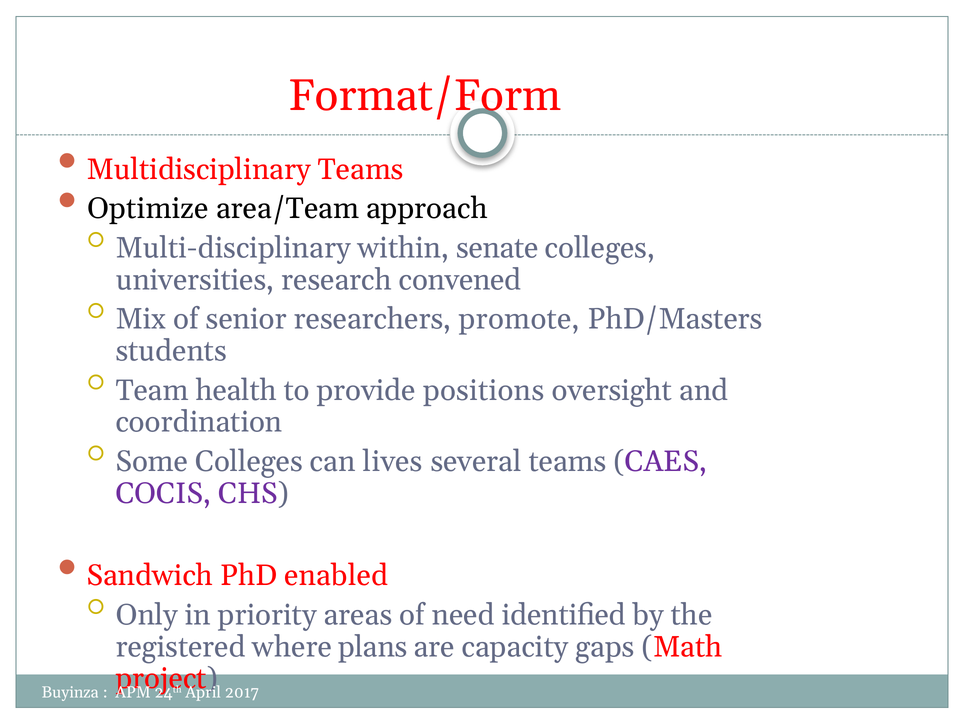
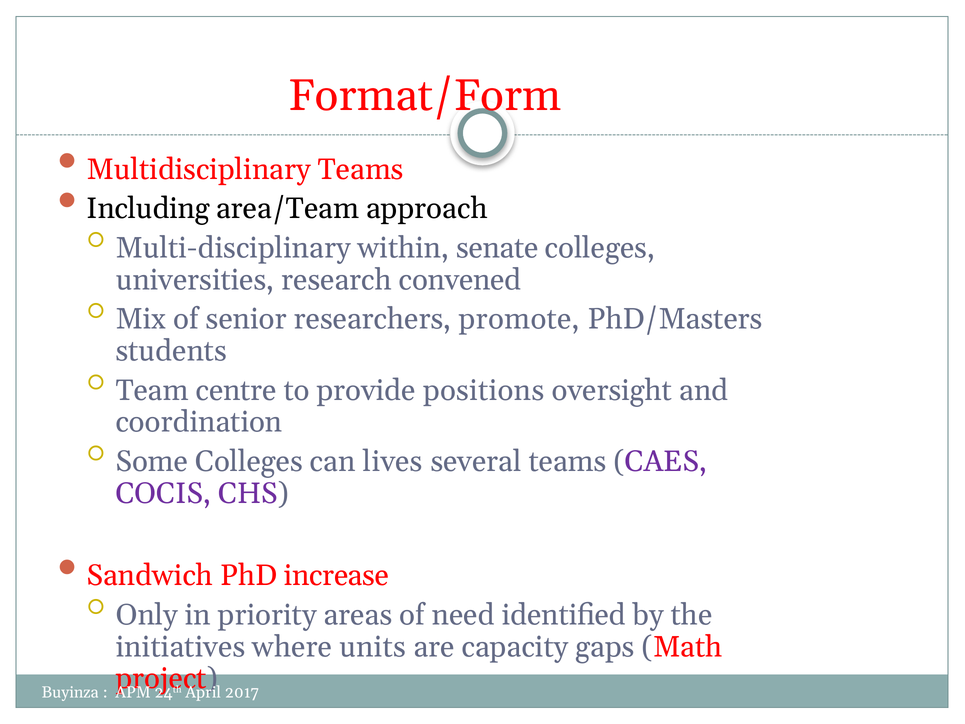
Optimize: Optimize -> Including
health: health -> centre
enabled: enabled -> increase
registered: registered -> initiatives
plans: plans -> units
